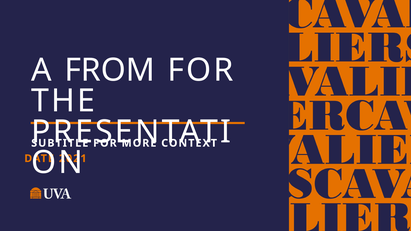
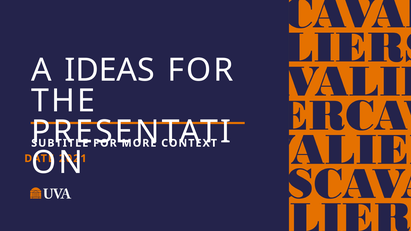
FROM: FROM -> IDEAS
